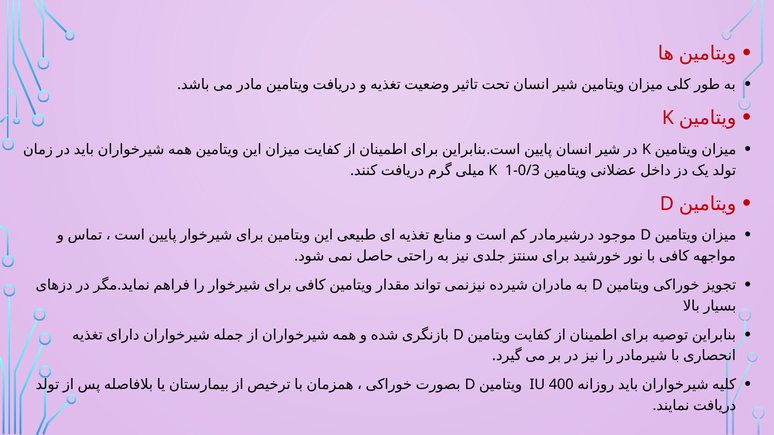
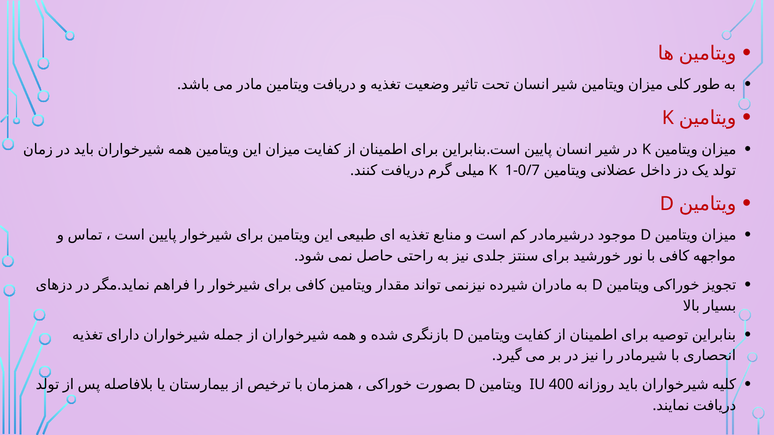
1-0/3: 1-0/3 -> 1-0/7
